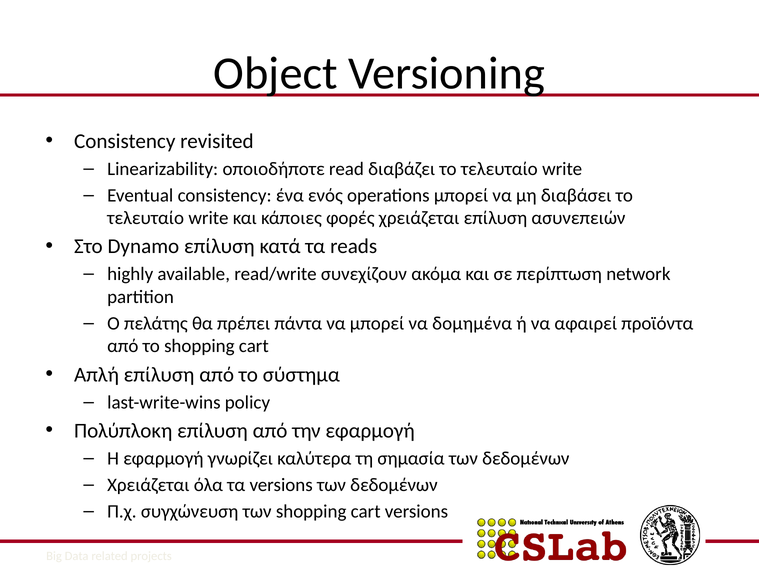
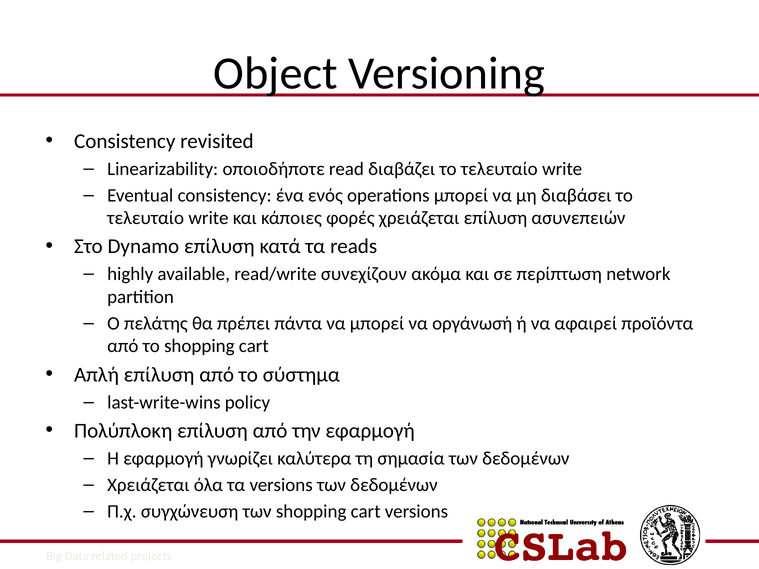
δομημένα: δομημένα -> οργάνωσή
